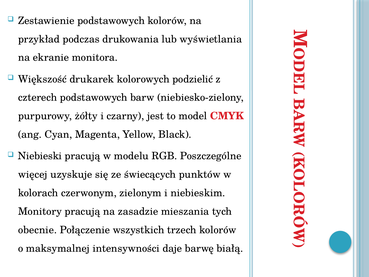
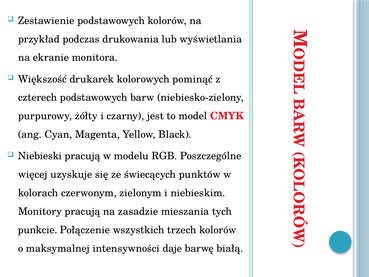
podzielić: podzielić -> pominąć
obecnie: obecnie -> punkcie
